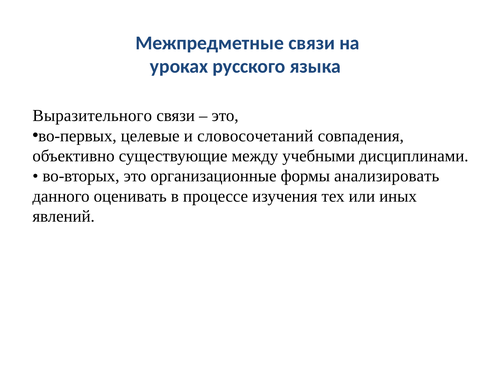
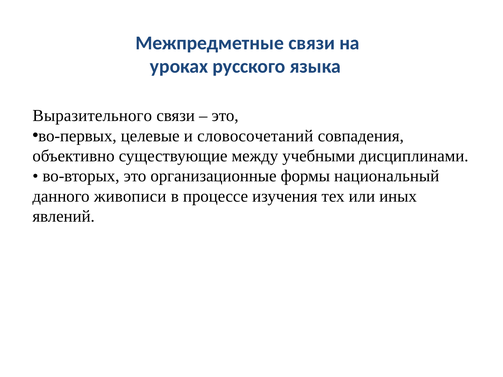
анализировать: анализировать -> национальный
оценивать: оценивать -> живописи
